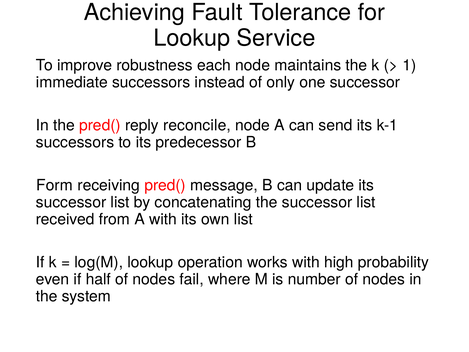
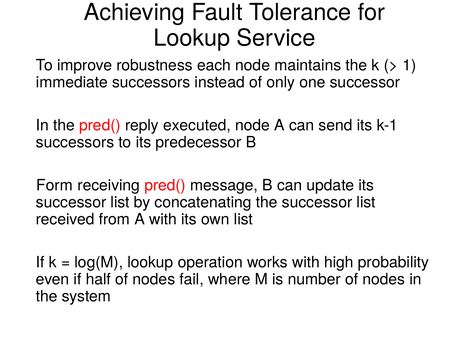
reconcile: reconcile -> executed
